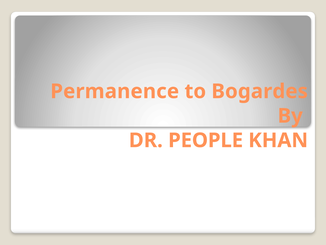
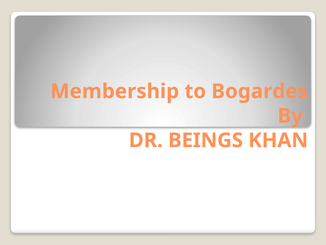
Permanence: Permanence -> Membership
PEOPLE: PEOPLE -> BEINGS
